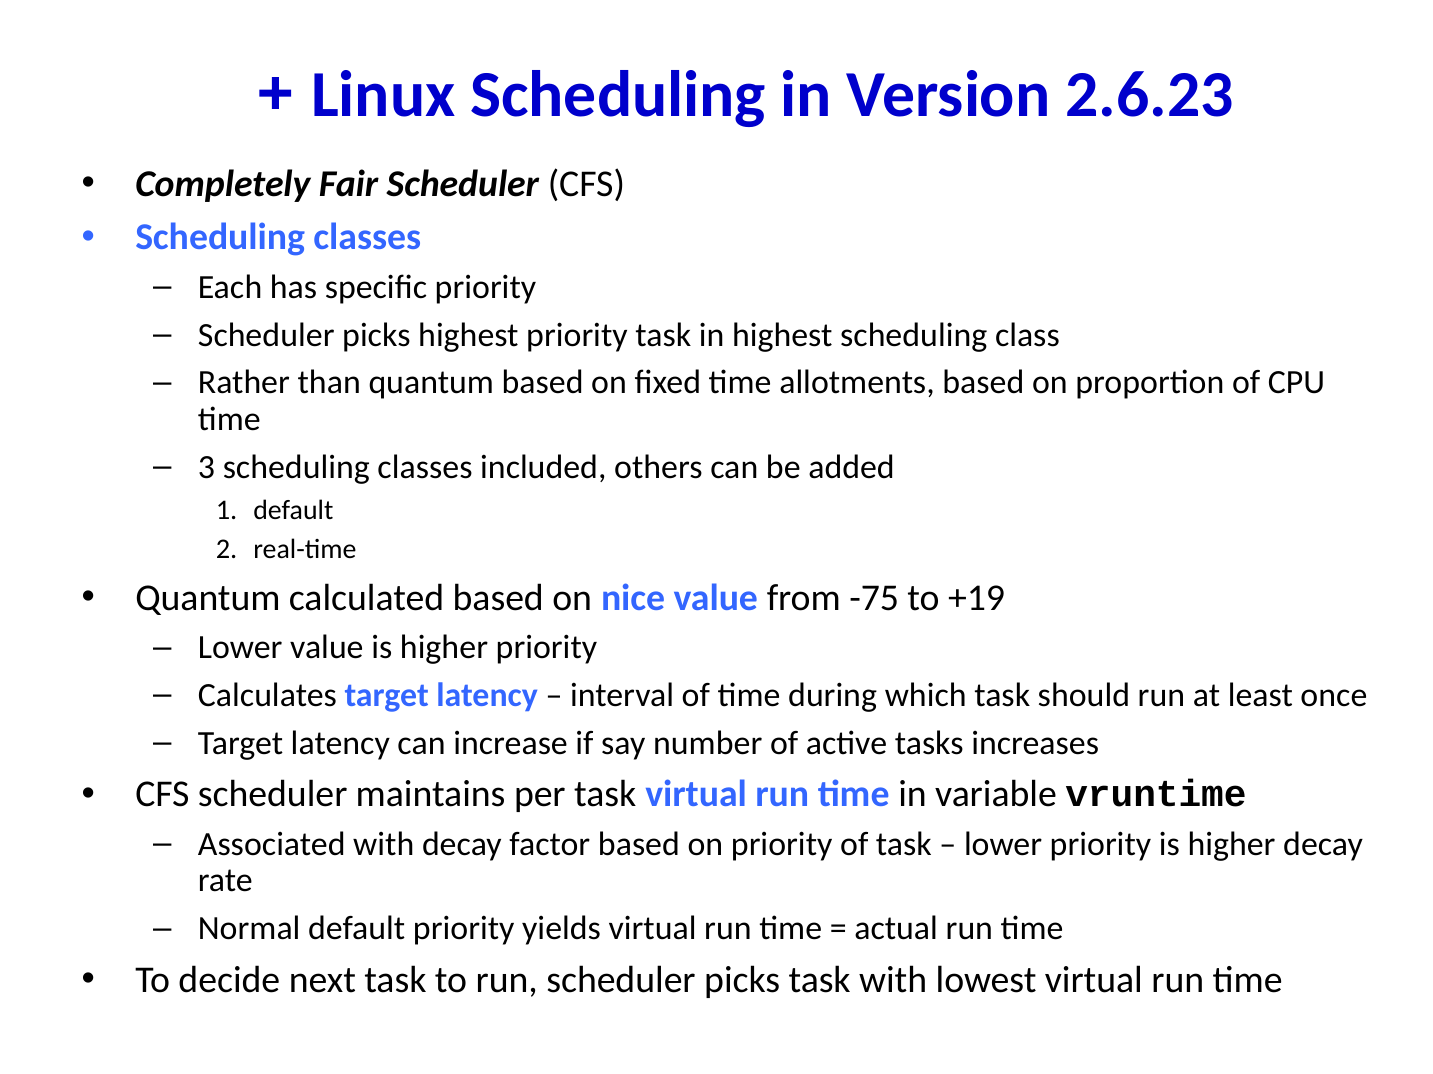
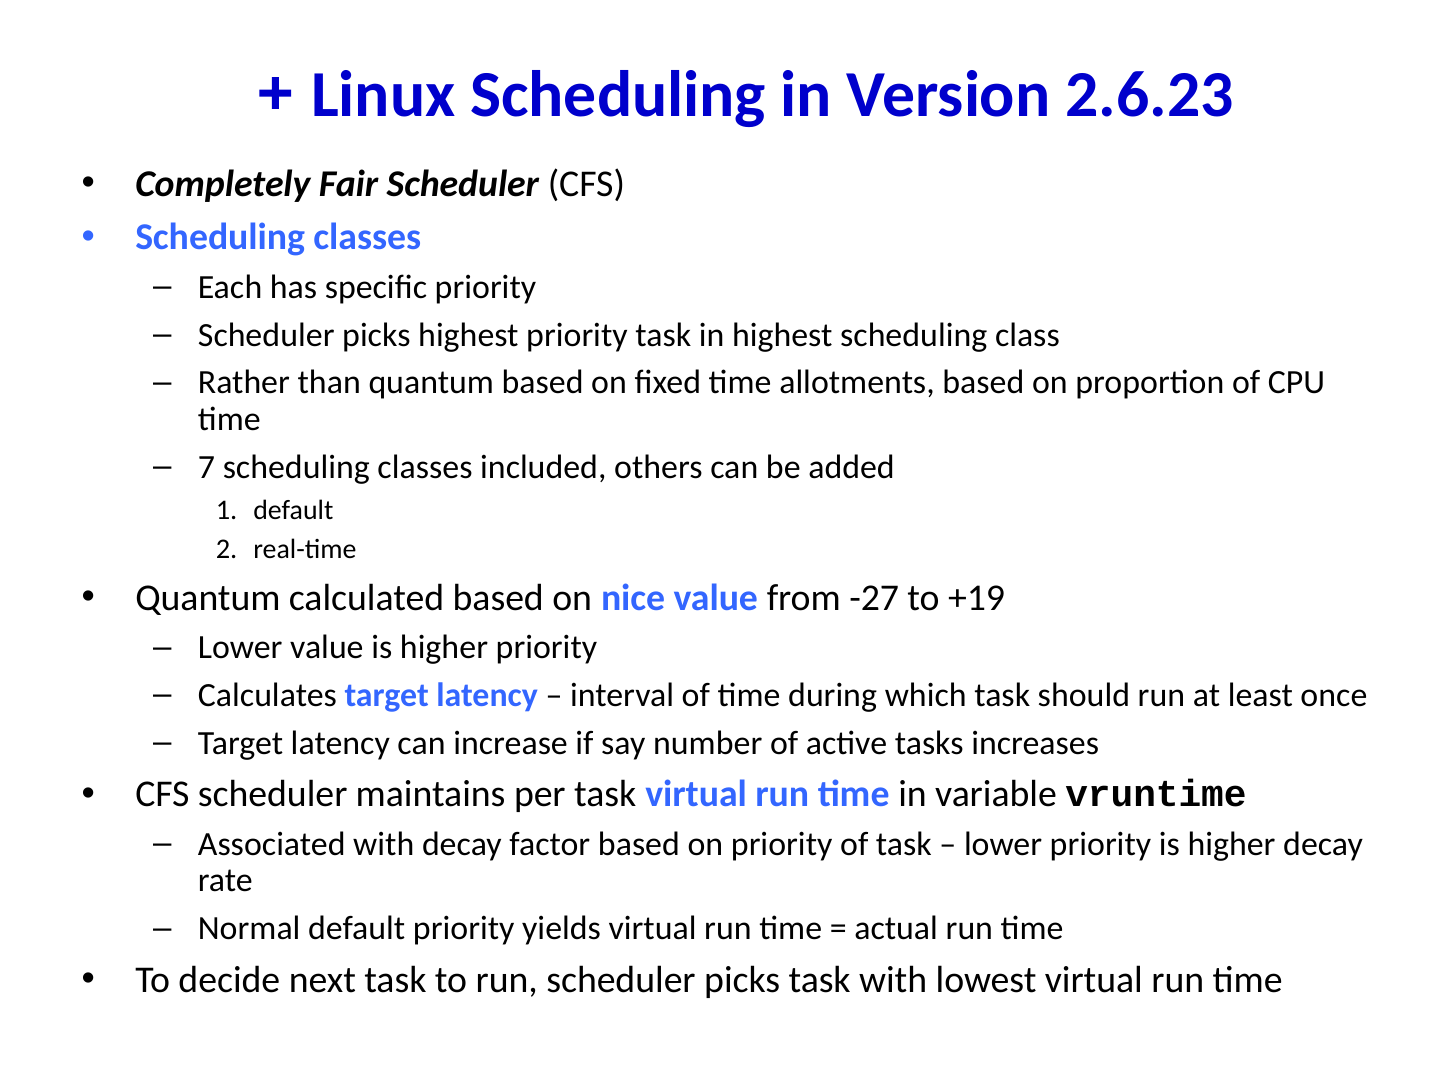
3: 3 -> 7
-75: -75 -> -27
